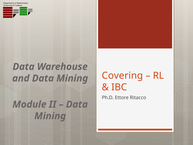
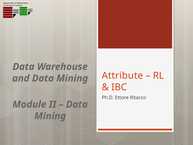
Covering: Covering -> Attribute
